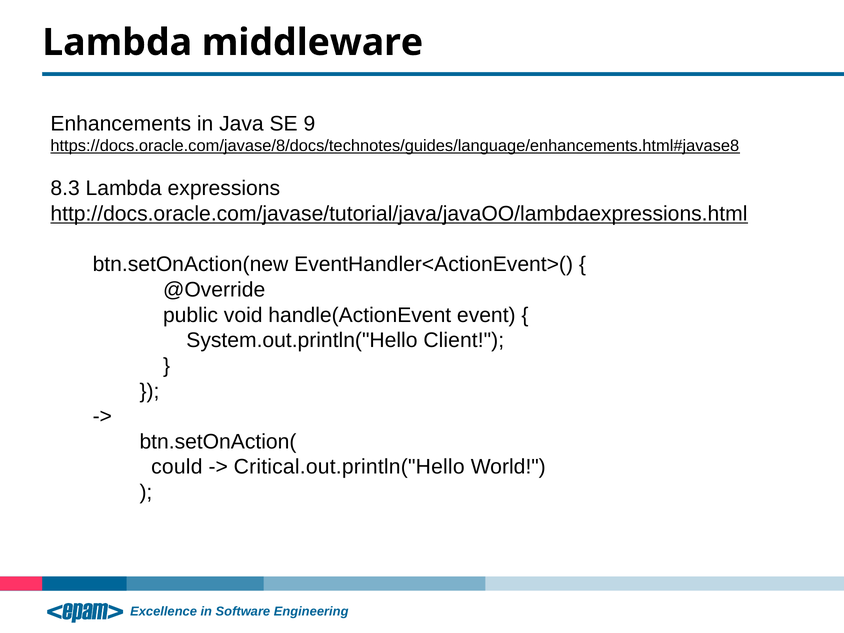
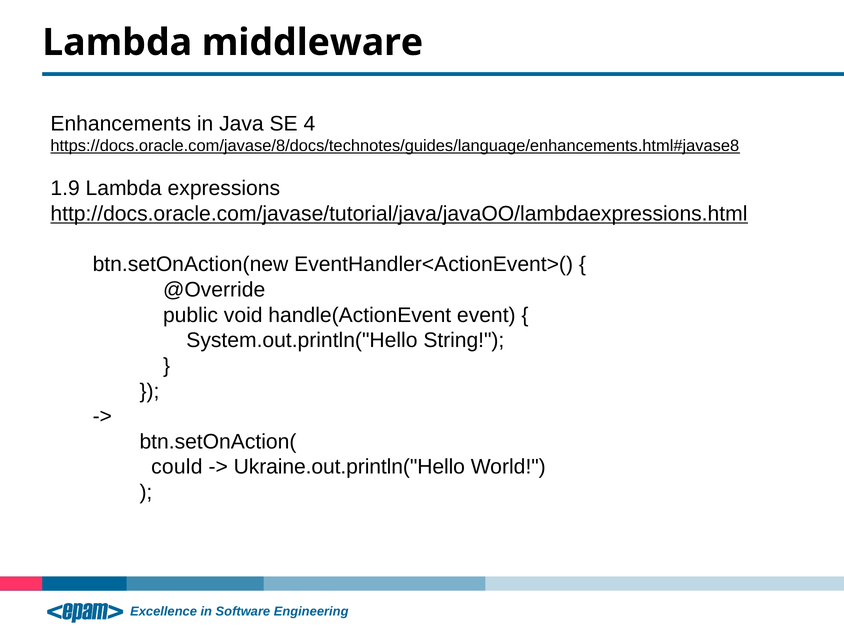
9: 9 -> 4
8.3: 8.3 -> 1.9
Client: Client -> String
Critical.out.println("Hello: Critical.out.println("Hello -> Ukraine.out.println("Hello
